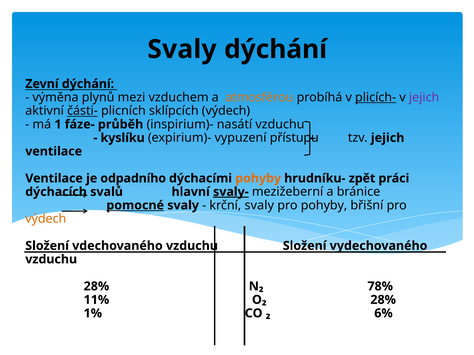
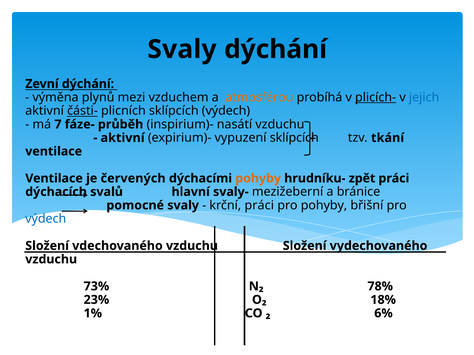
jejich at (424, 97) colour: purple -> blue
1: 1 -> 7
kyslíku at (123, 138): kyslíku -> aktivní
vypuzení přístupu: přístupu -> sklípcích
tzv jejich: jejich -> tkání
odpadního: odpadního -> červených
svaly- underline: present -> none
pomocné underline: present -> none
krční svaly: svaly -> práci
výdech at (46, 219) colour: orange -> blue
28% at (96, 287): 28% -> 73%
11%: 11% -> 23%
O₂ 28%: 28% -> 18%
